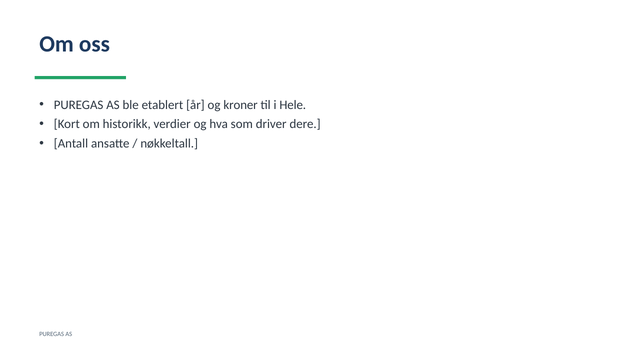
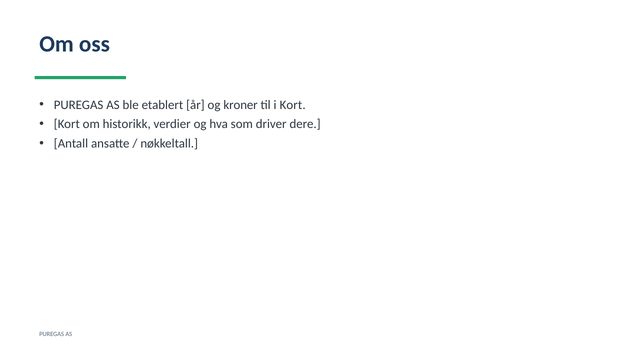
i Hele: Hele -> Kort
